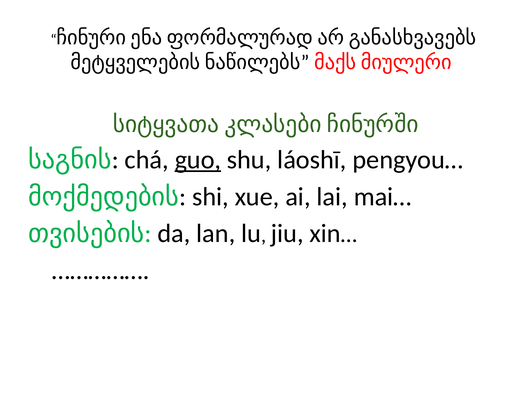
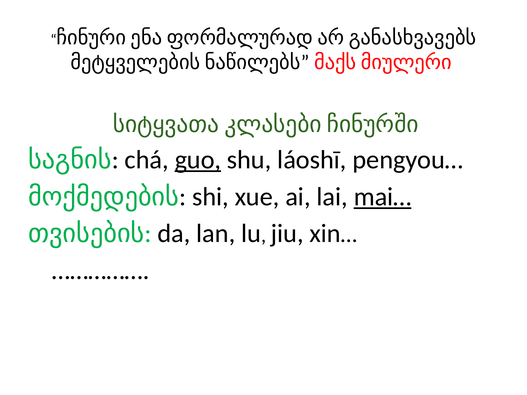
mai… underline: none -> present
